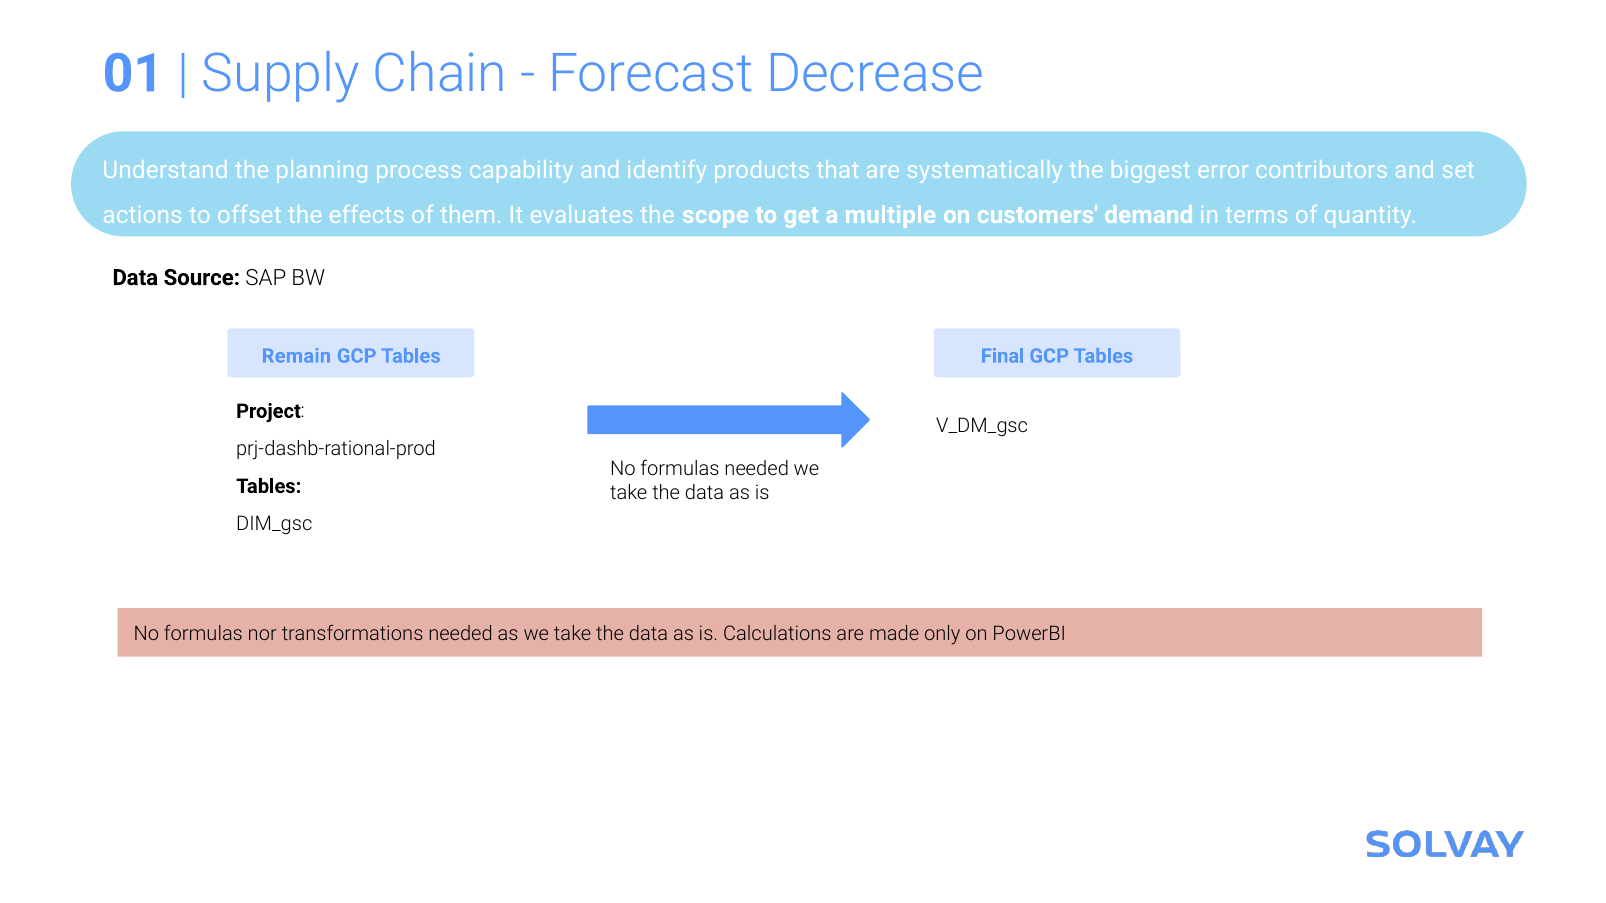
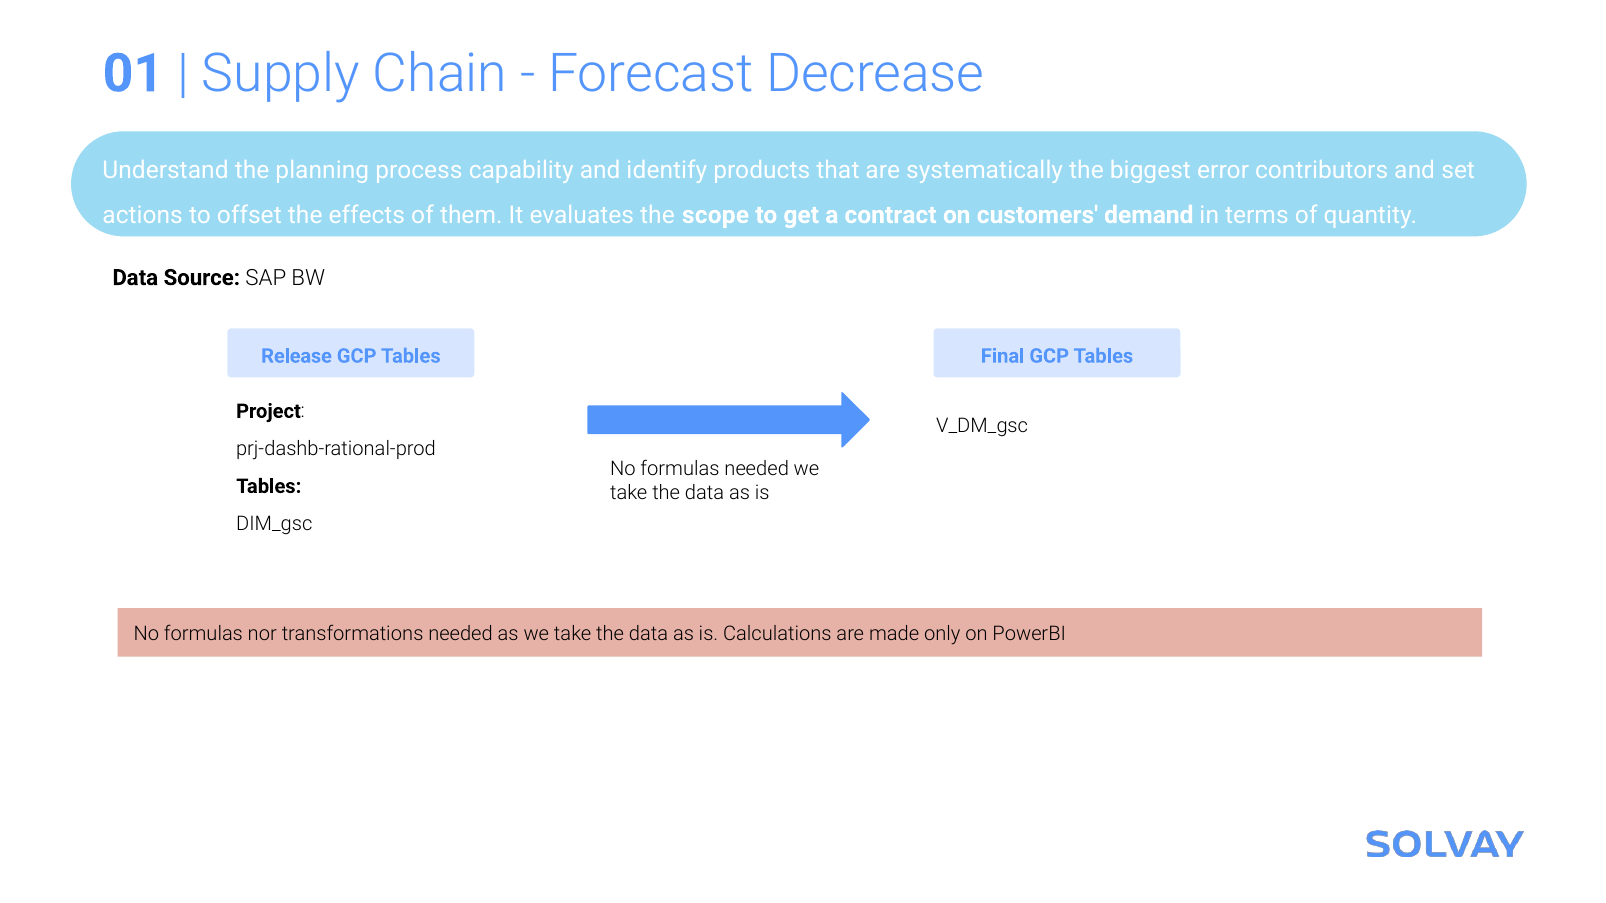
multiple: multiple -> contract
Remain: Remain -> Release
